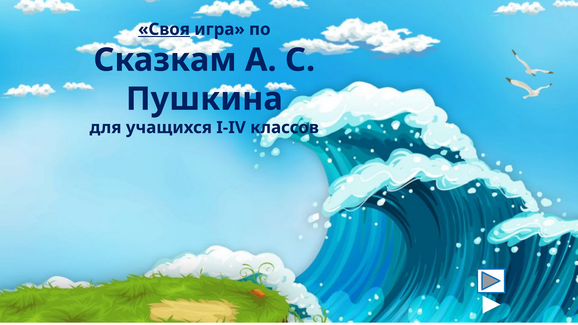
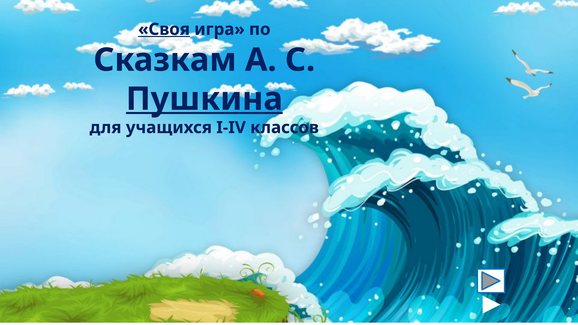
Пушкина underline: none -> present
